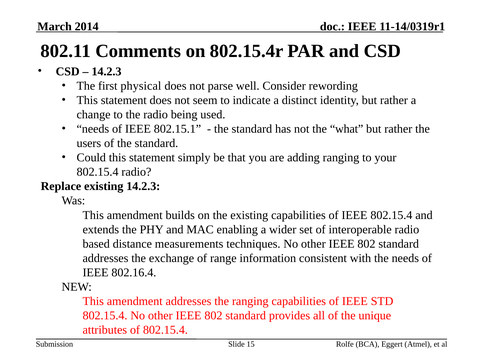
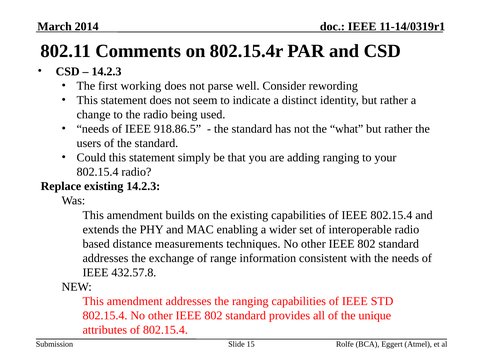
physical: physical -> working
802.15.1: 802.15.1 -> 918.86.5
802.16.4: 802.16.4 -> 432.57.8
